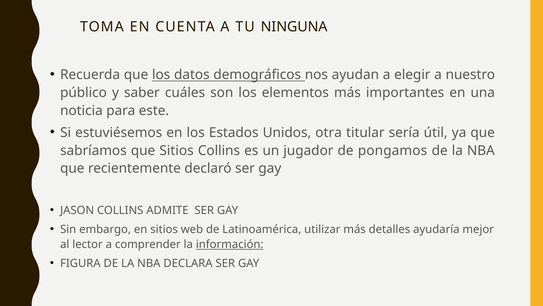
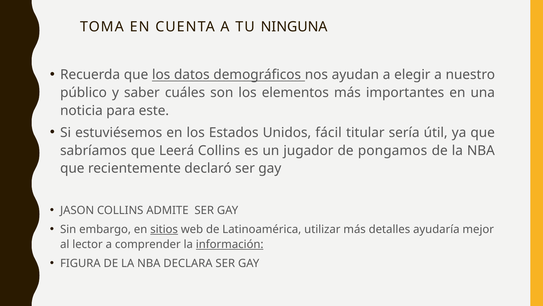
otra: otra -> fácil
que Sitios: Sitios -> Leerá
sitios at (164, 229) underline: none -> present
